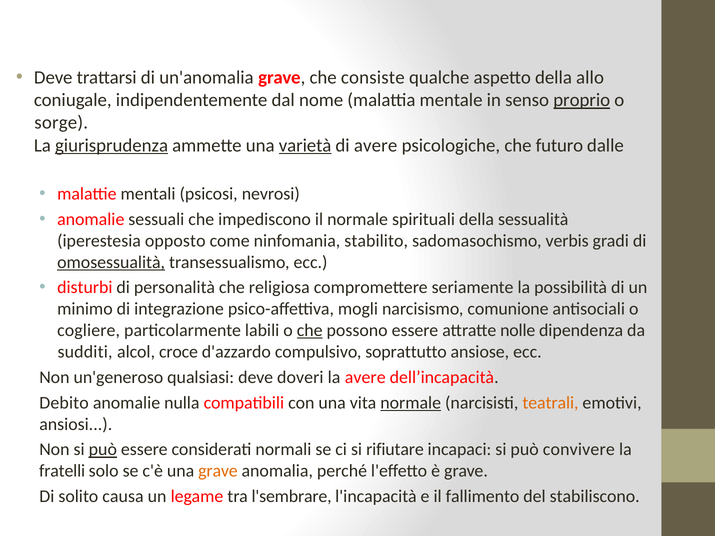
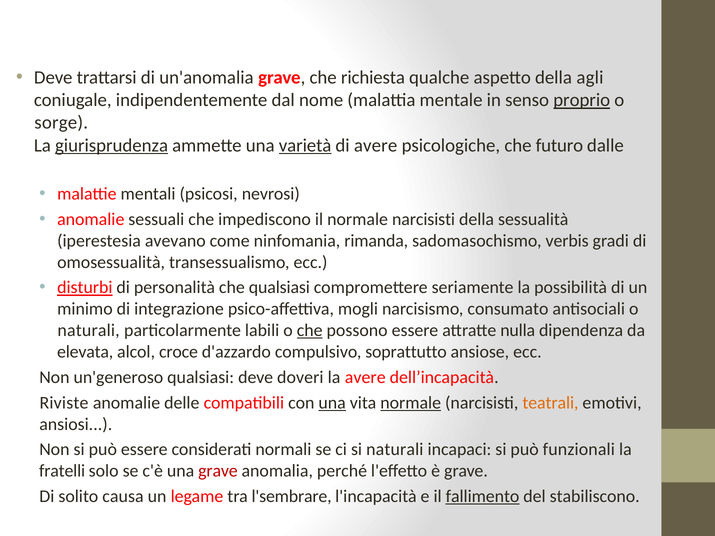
consiste: consiste -> richiesta
allo: allo -> agli
il normale spirituali: spirituali -> narcisisti
opposto: opposto -> avevano
stabilito: stabilito -> rimanda
omosessualità underline: present -> none
disturbi underline: none -> present
che religiosa: religiosa -> qualsiasi
comunione: comunione -> consumato
cogliere at (89, 331): cogliere -> naturali
nolle: nolle -> nulla
sudditi: sudditi -> elevata
Debito: Debito -> Riviste
nulla: nulla -> delle
una at (332, 403) underline: none -> present
può at (103, 450) underline: present -> none
si rifiutare: rifiutare -> naturali
convivere: convivere -> funzionali
grave at (218, 471) colour: orange -> red
fallimento underline: none -> present
